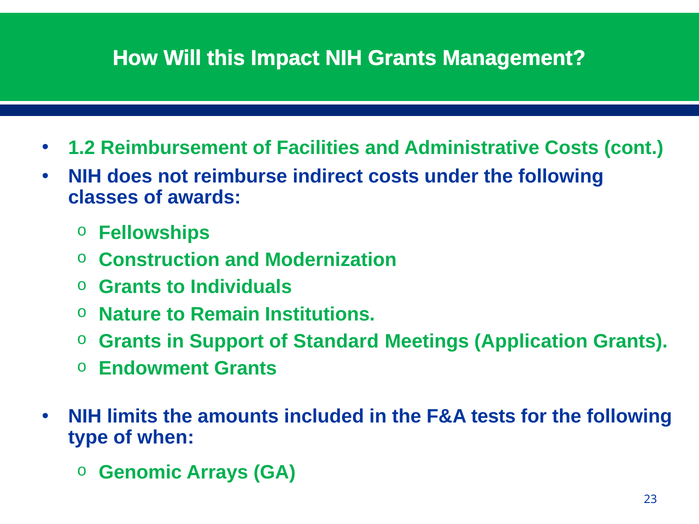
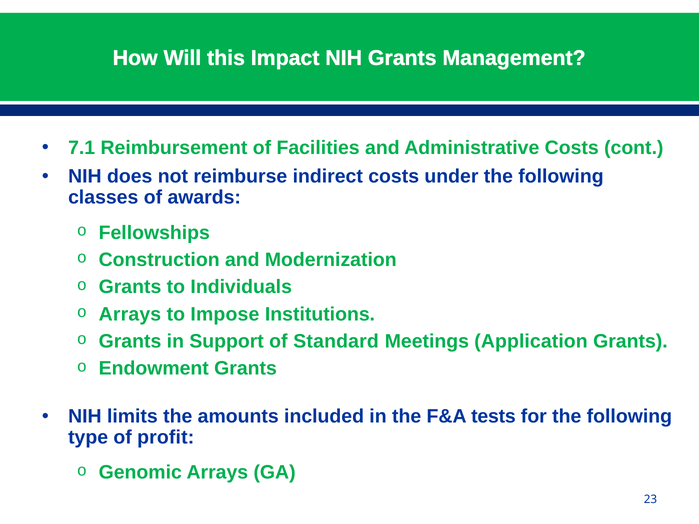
1.2: 1.2 -> 7.1
Nature at (130, 314): Nature -> Arrays
Remain: Remain -> Impose
when: when -> profit
